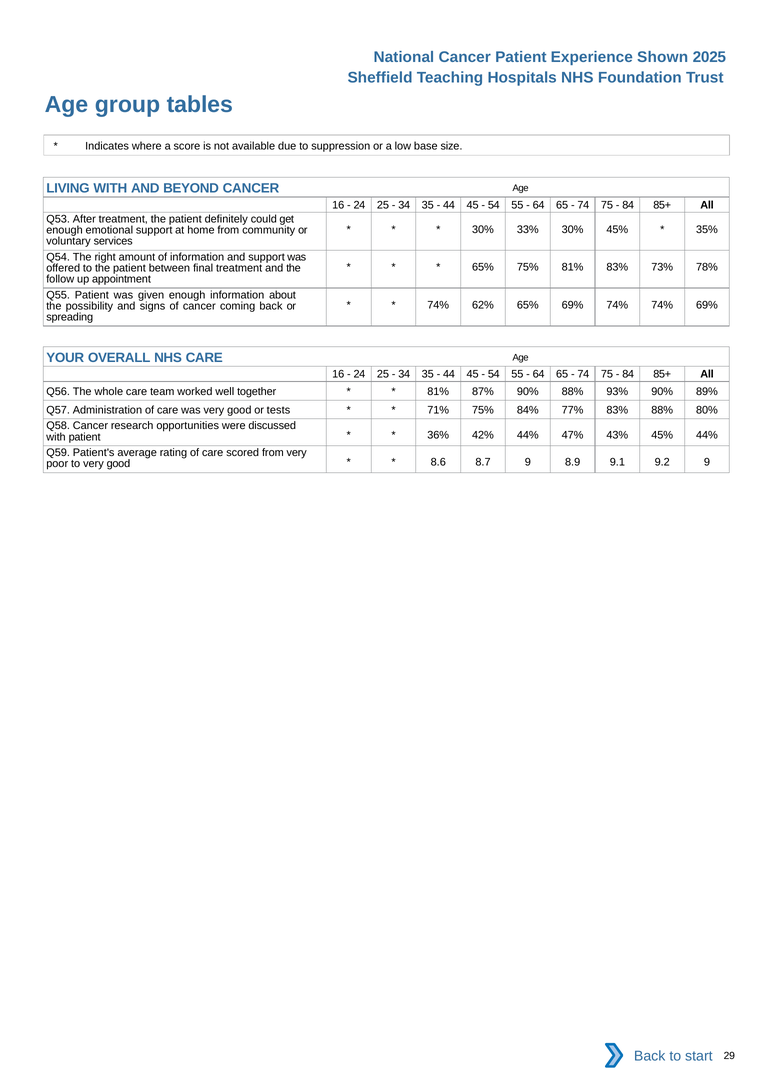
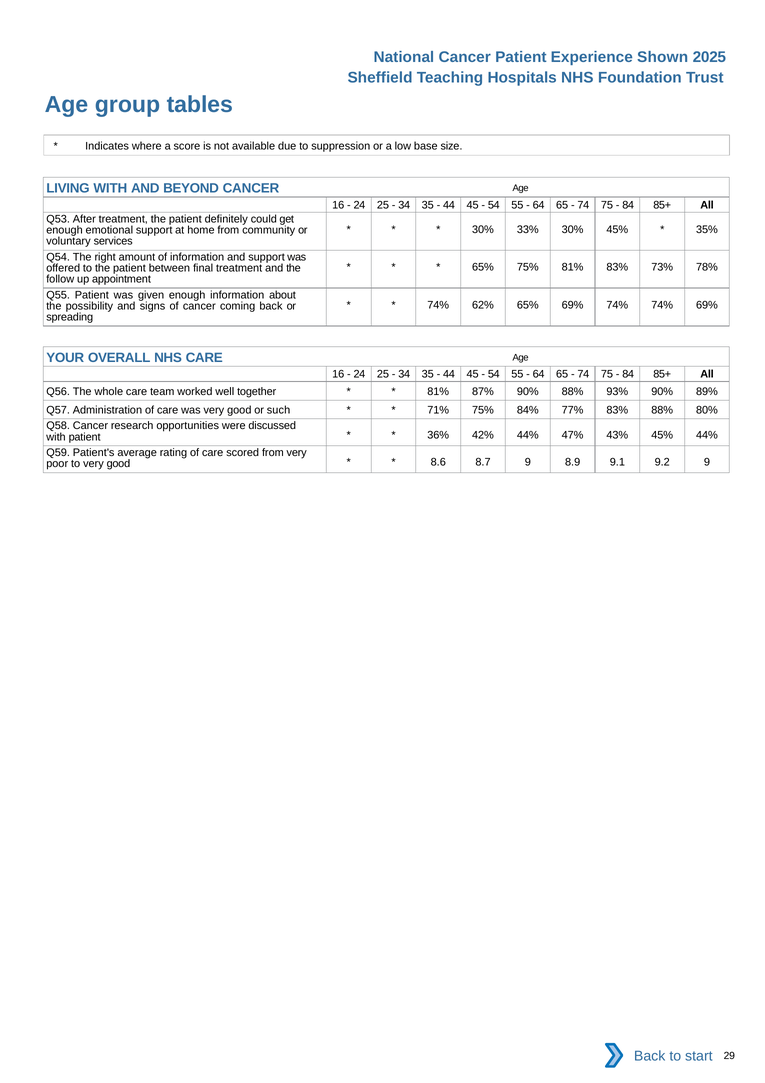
tests: tests -> such
